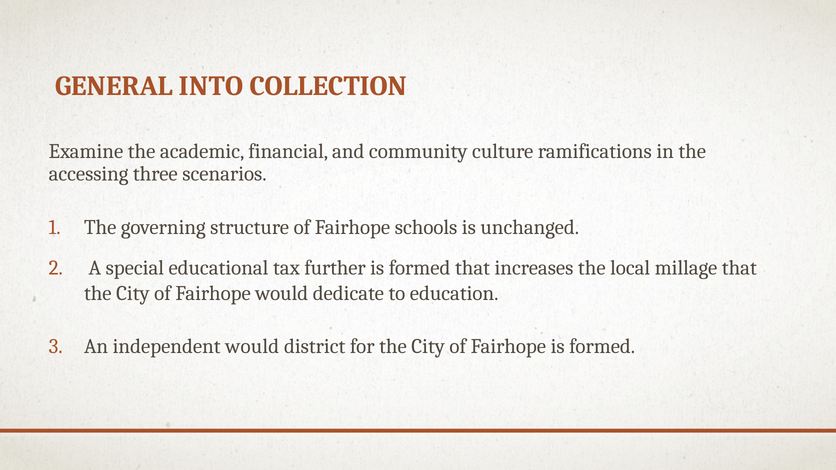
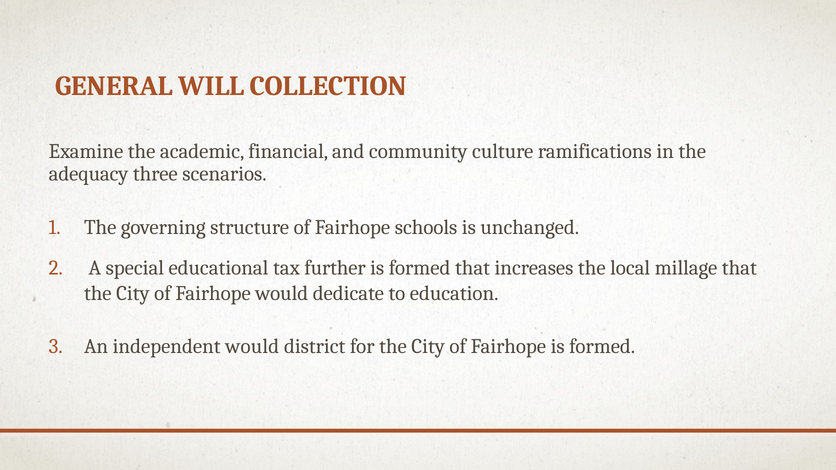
INTO: INTO -> WILL
accessing: accessing -> adequacy
